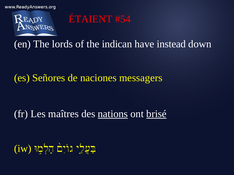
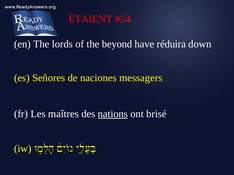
indican: indican -> beyond
instead: instead -> réduira
brisé underline: present -> none
